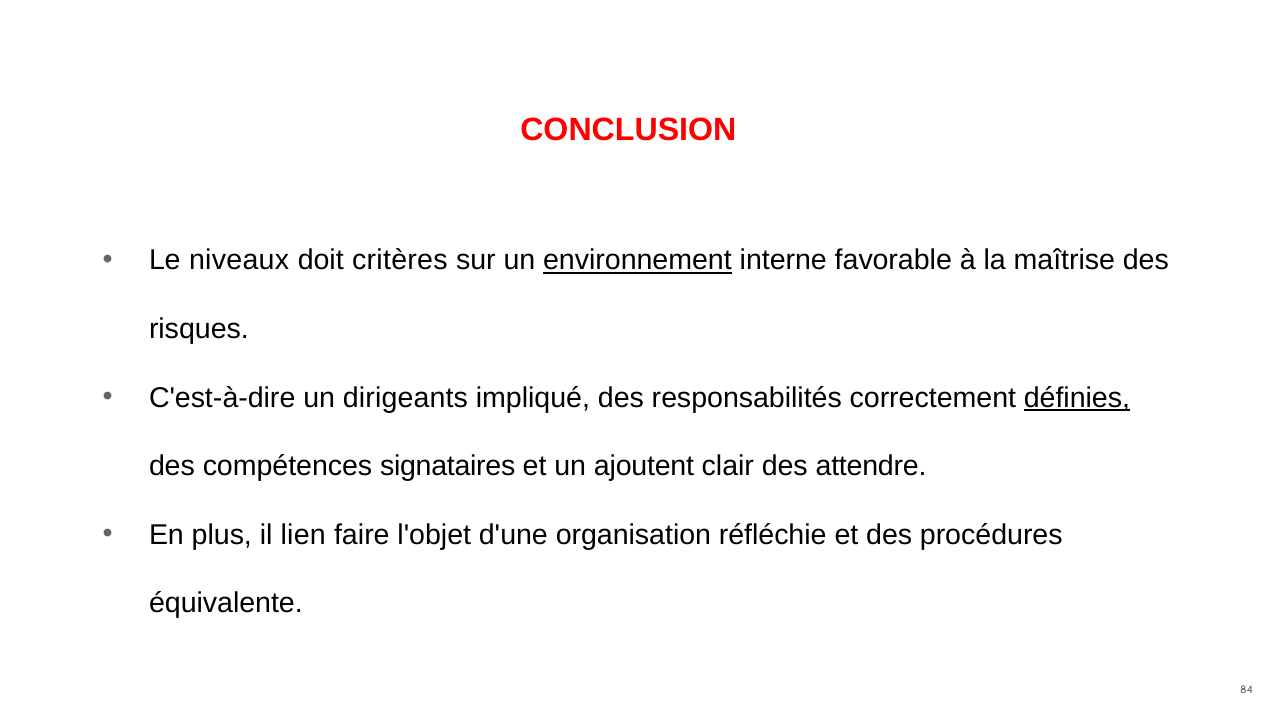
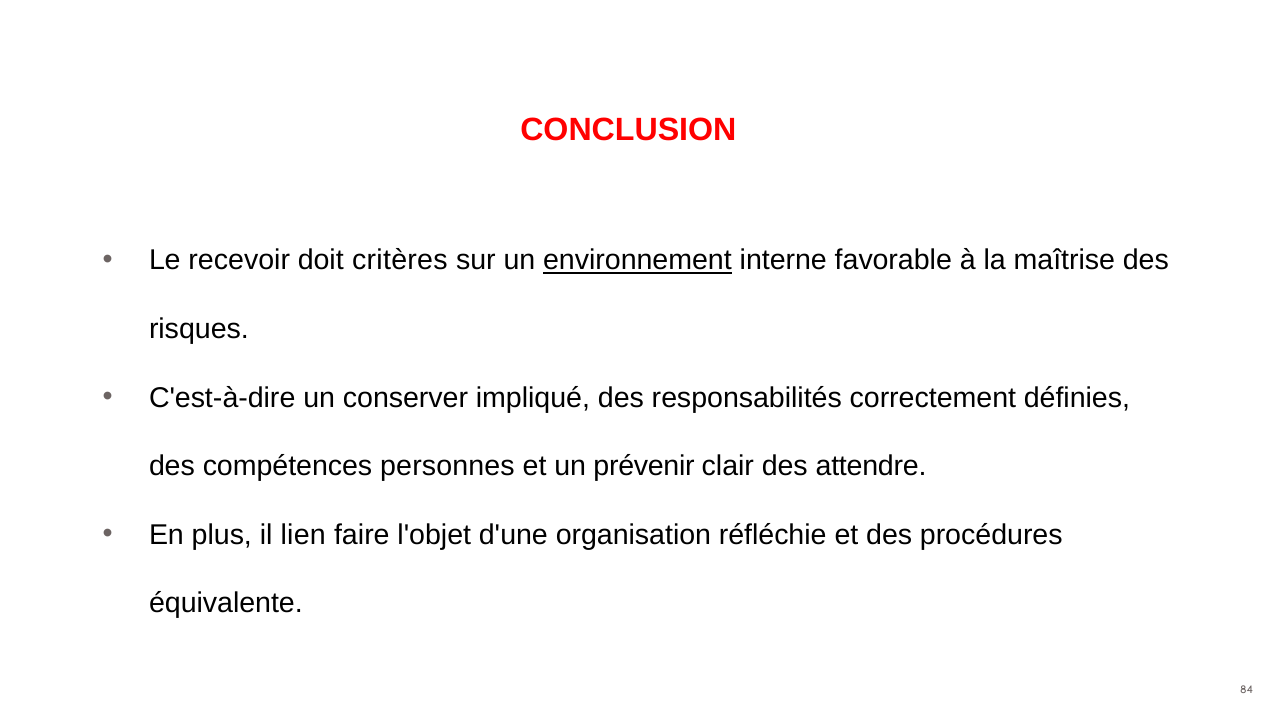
niveaux: niveaux -> recevoir
dirigeants: dirigeants -> conserver
définies underline: present -> none
signataires: signataires -> personnes
ajoutent: ajoutent -> prévenir
